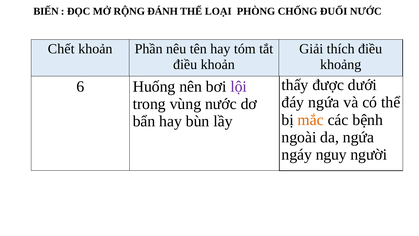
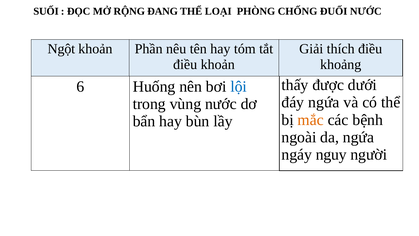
BIẾN: BIẾN -> SUỐI
ĐÁNH: ĐÁNH -> ĐANG
Chết: Chết -> Ngột
lội colour: purple -> blue
